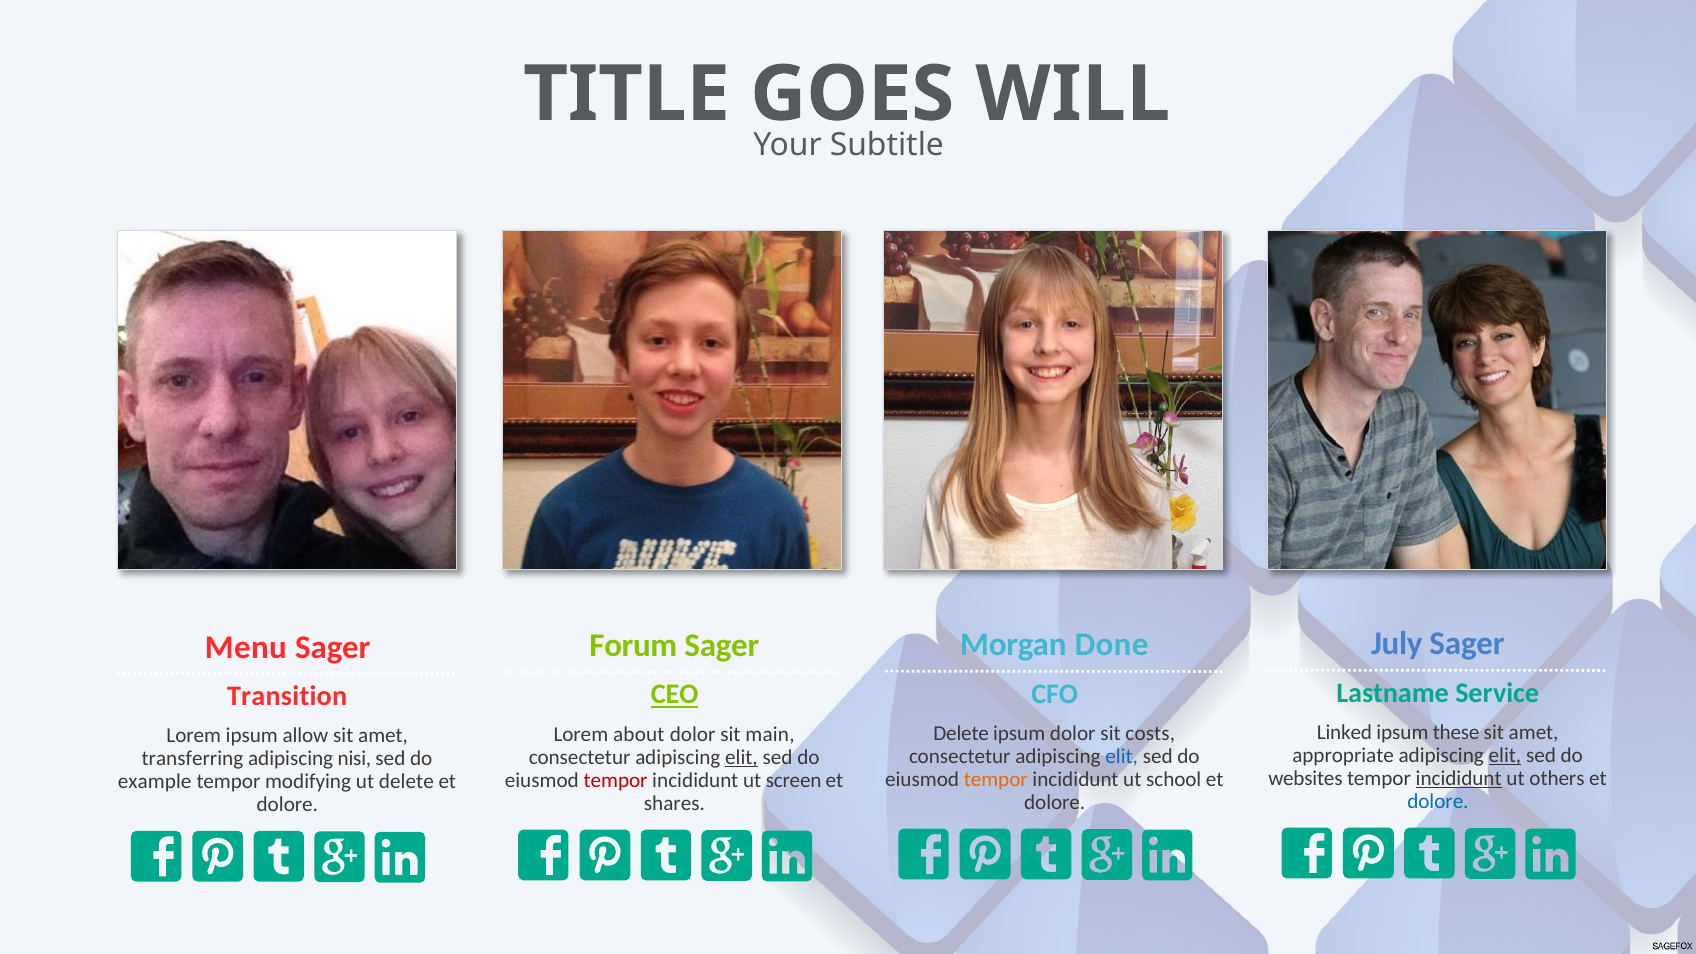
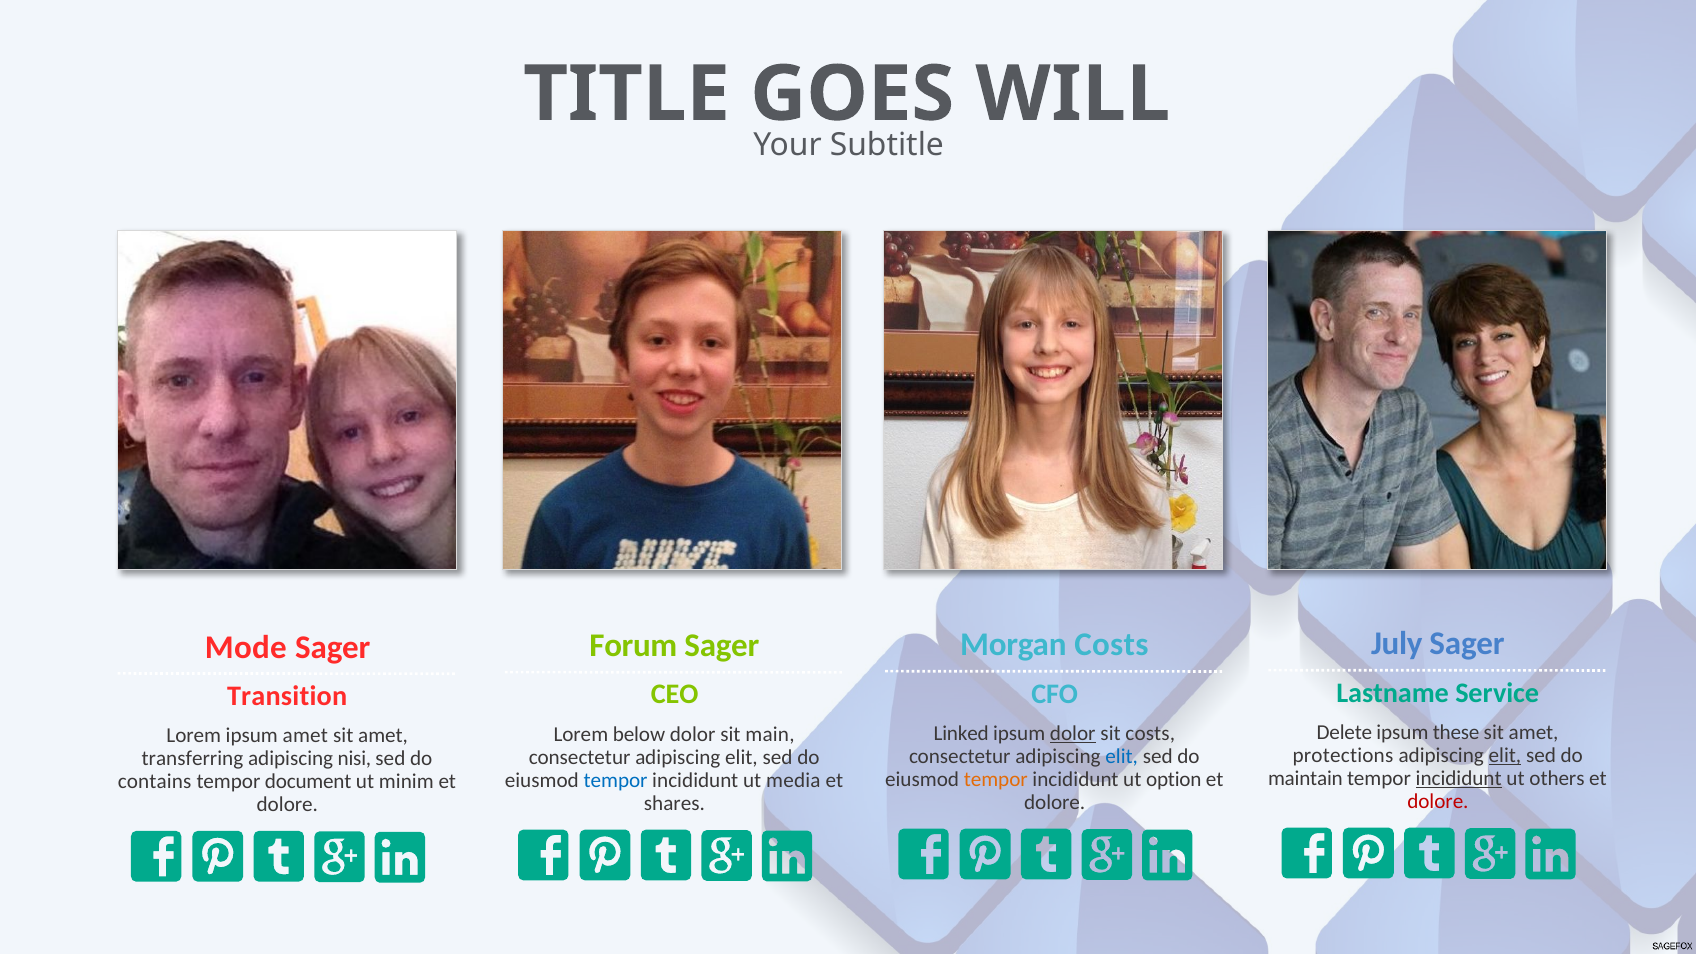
Morgan Done: Done -> Costs
Menu: Menu -> Mode
CEO underline: present -> none
Linked: Linked -> Delete
Delete at (961, 734): Delete -> Linked
dolor at (1073, 734) underline: none -> present
about: about -> below
ipsum allow: allow -> amet
appropriate: appropriate -> protections
elit at (741, 757) underline: present -> none
websites: websites -> maintain
school: school -> option
tempor at (616, 780) colour: red -> blue
screen: screen -> media
example: example -> contains
modifying: modifying -> document
ut delete: delete -> minim
dolore at (1438, 801) colour: blue -> red
